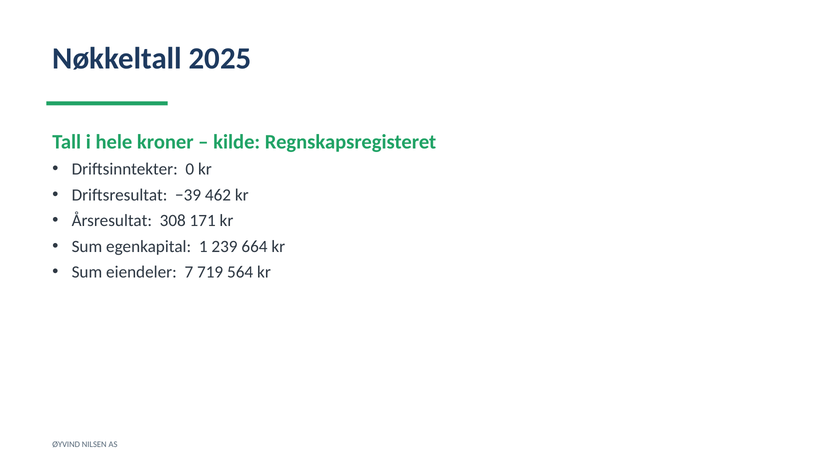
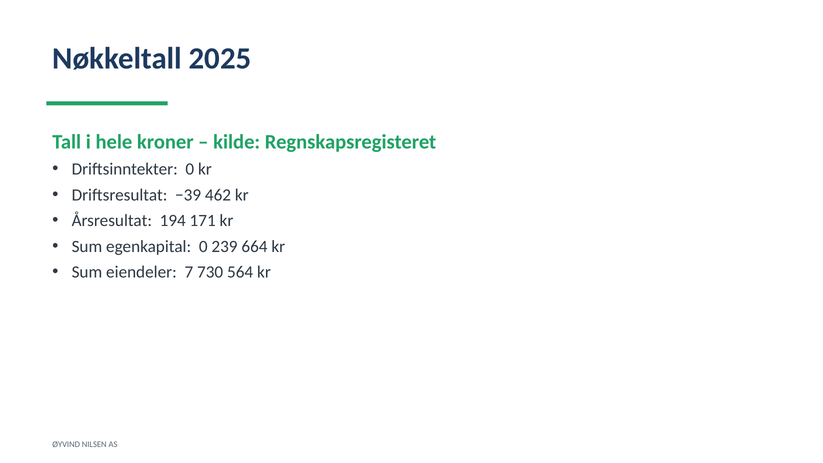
308: 308 -> 194
egenkapital 1: 1 -> 0
719: 719 -> 730
